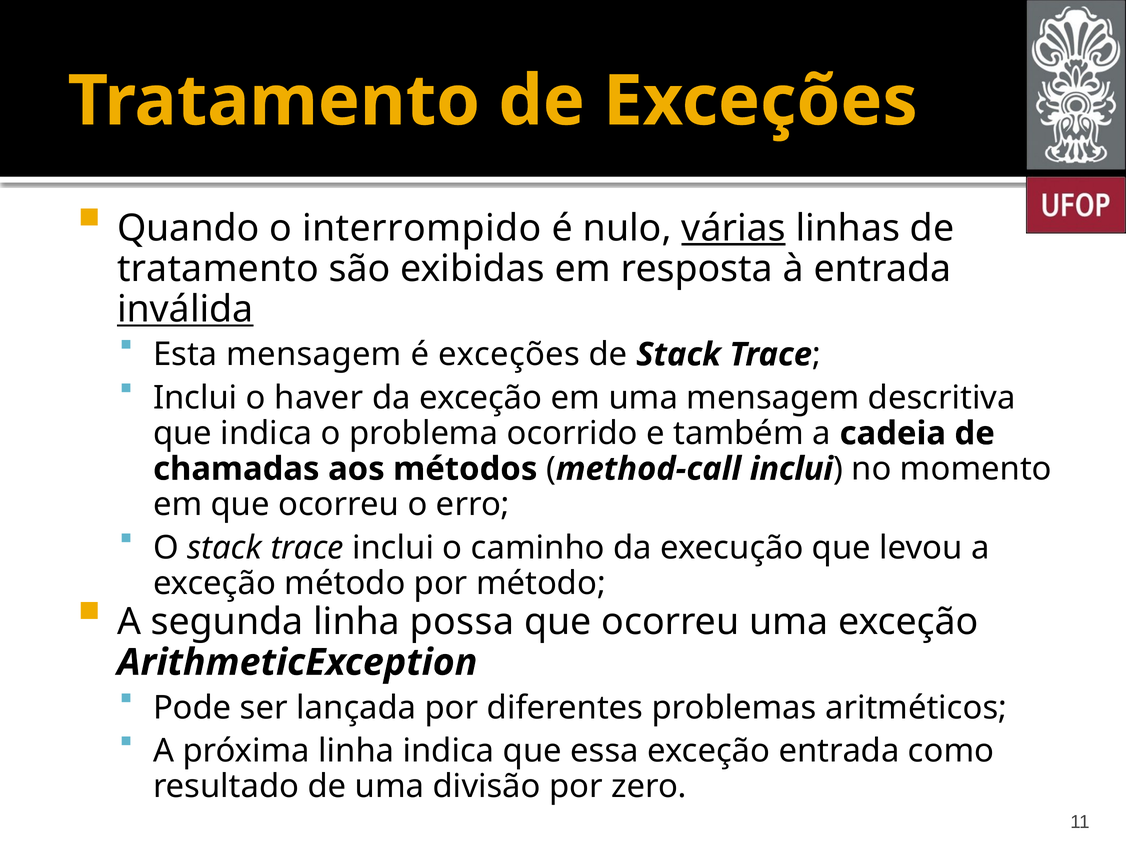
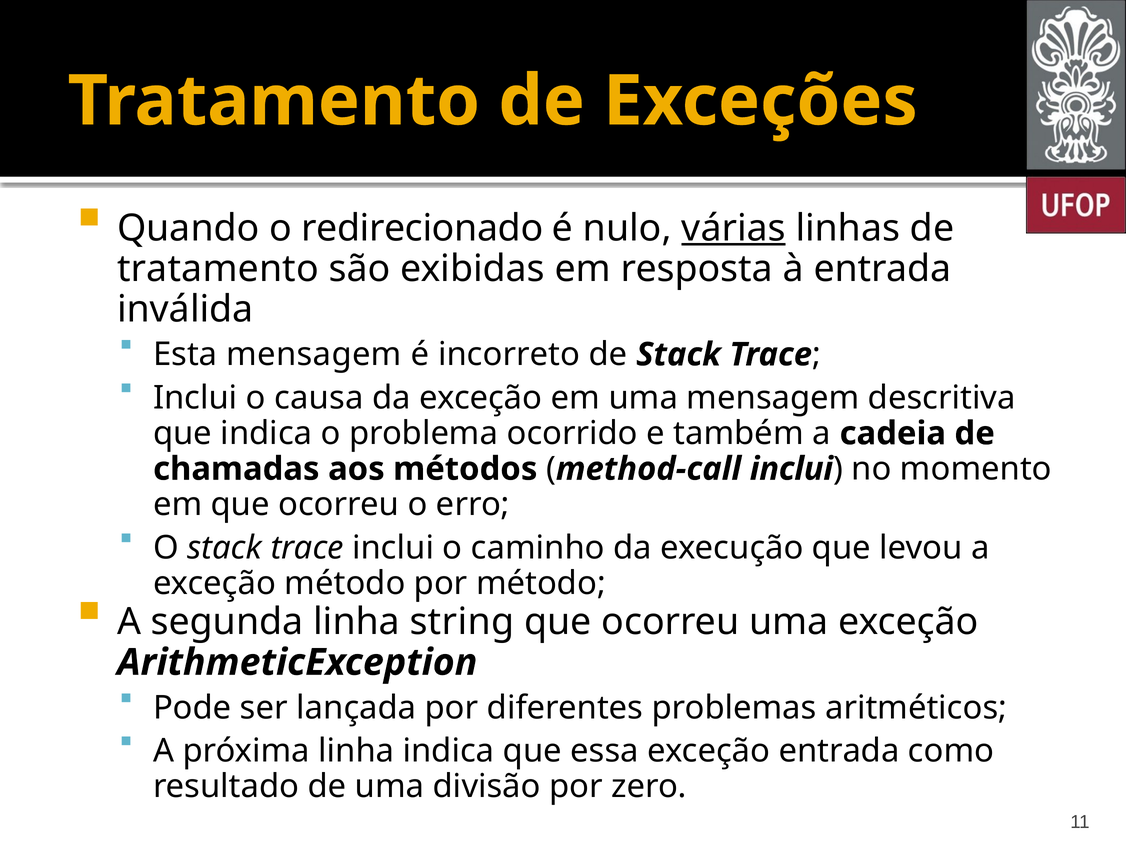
interrompido: interrompido -> redirecionado
inválida underline: present -> none
é exceções: exceções -> incorreto
haver: haver -> causa
possa: possa -> string
